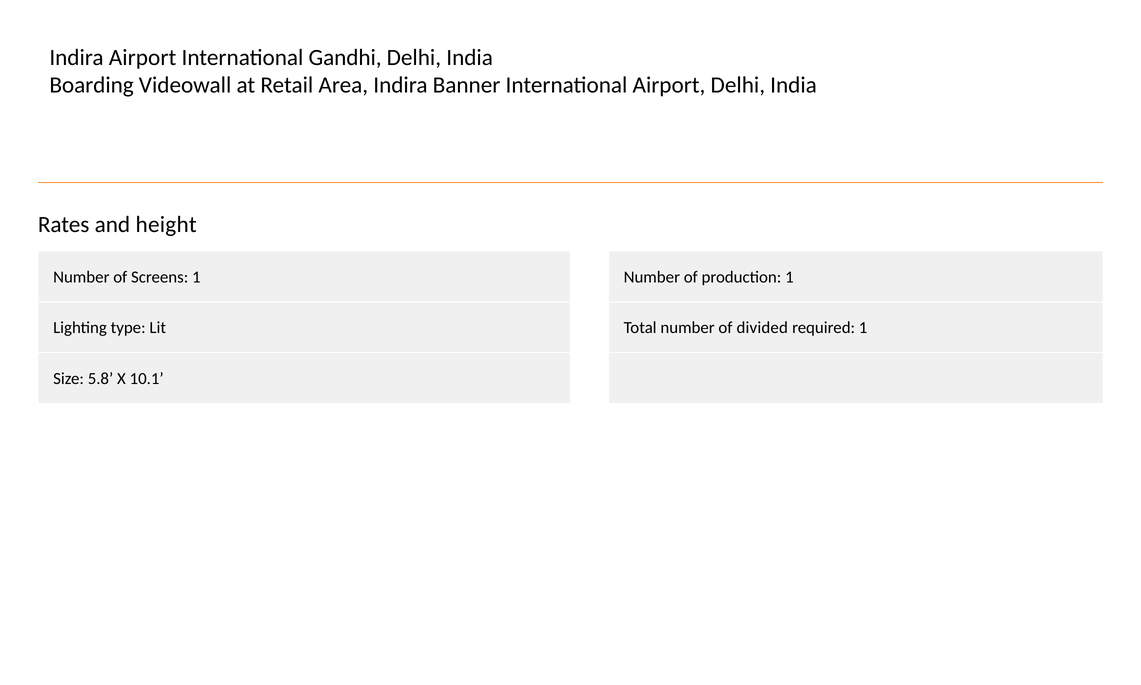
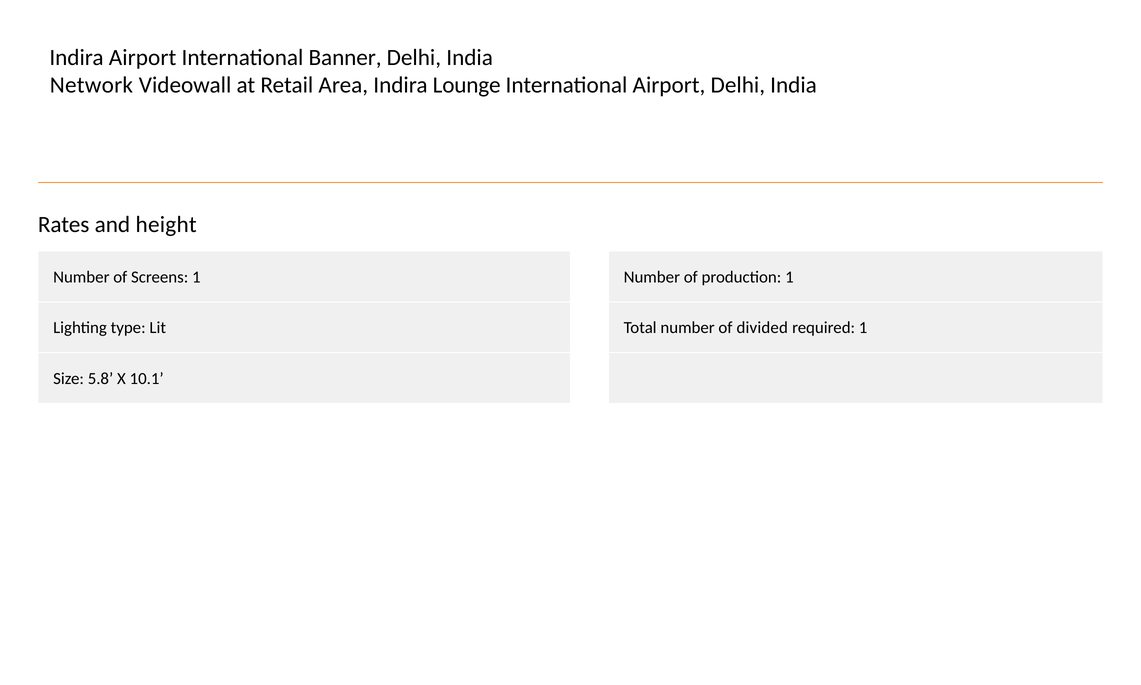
Gandhi: Gandhi -> Banner
Boarding: Boarding -> Network
Banner: Banner -> Lounge
